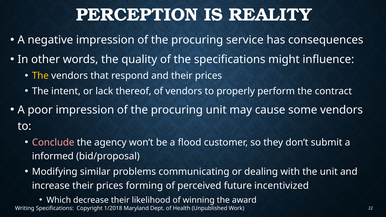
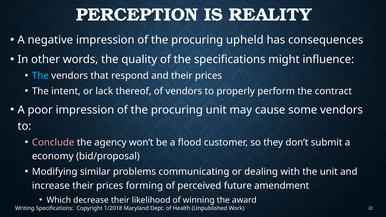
service: service -> upheld
The at (40, 76) colour: yellow -> light blue
informed: informed -> economy
incentivized: incentivized -> amendment
